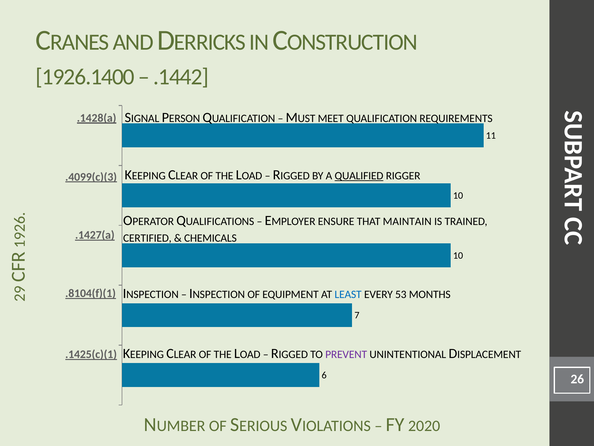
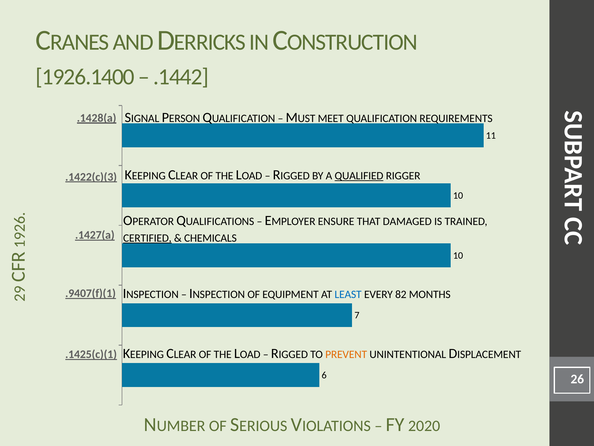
.4099(c)(3: .4099(c)(3 -> .1422(c)(3
MAINTAIN: MAINTAIN -> DAMAGED
CERTIFIED underline: none -> present
53: 53 -> 82
.8104(f)(1: .8104(f)(1 -> .9407(f)(1
PREVENT colour: purple -> orange
